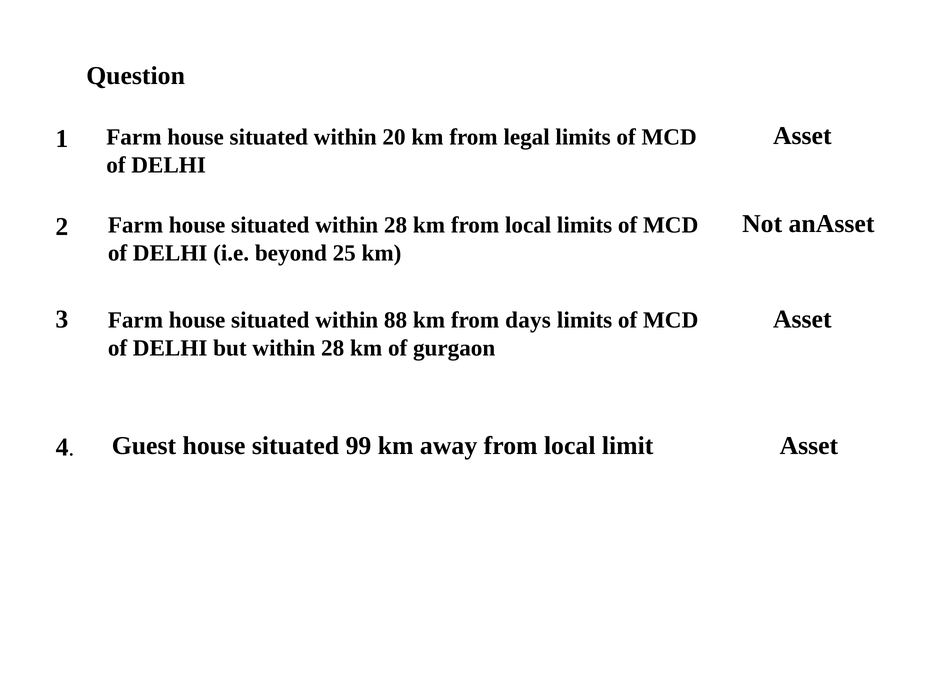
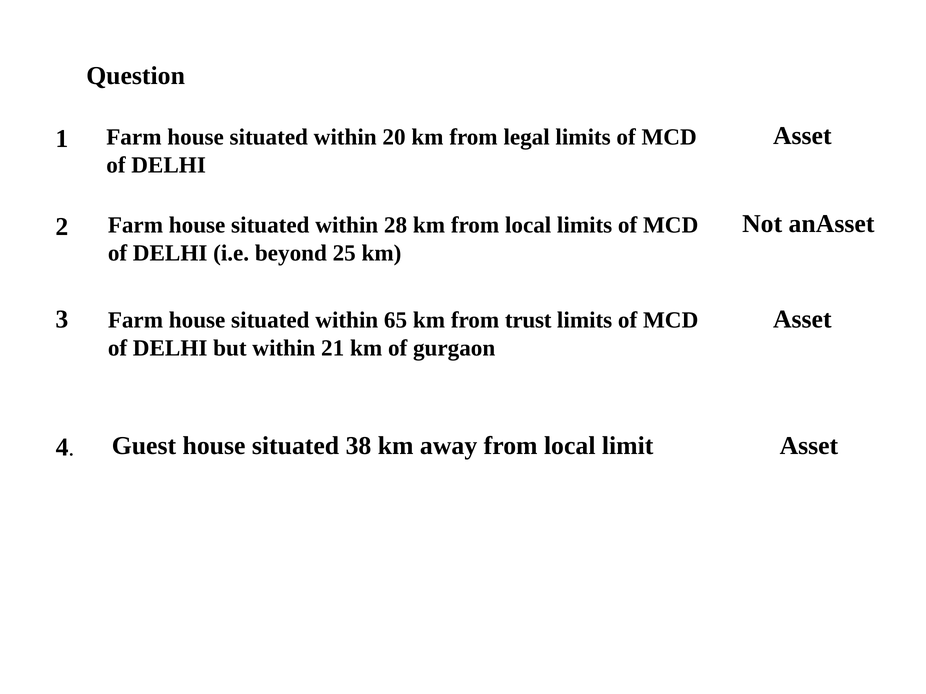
88: 88 -> 65
days: days -> trust
but within 28: 28 -> 21
99: 99 -> 38
